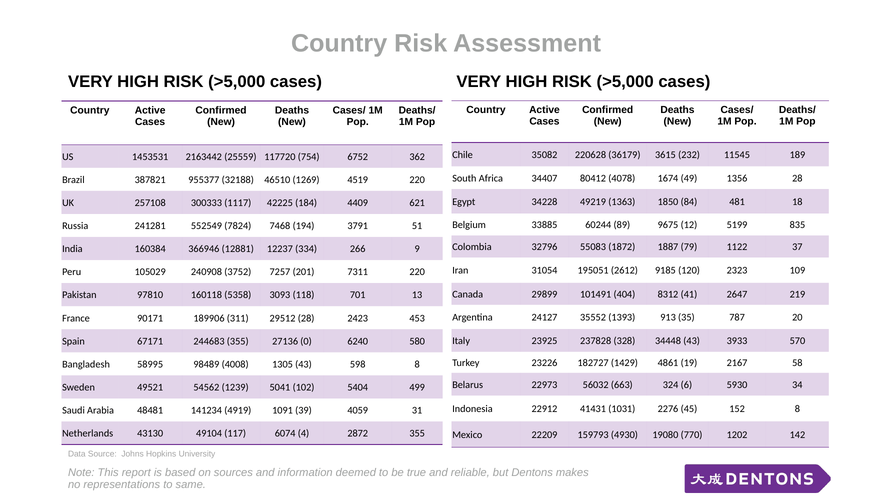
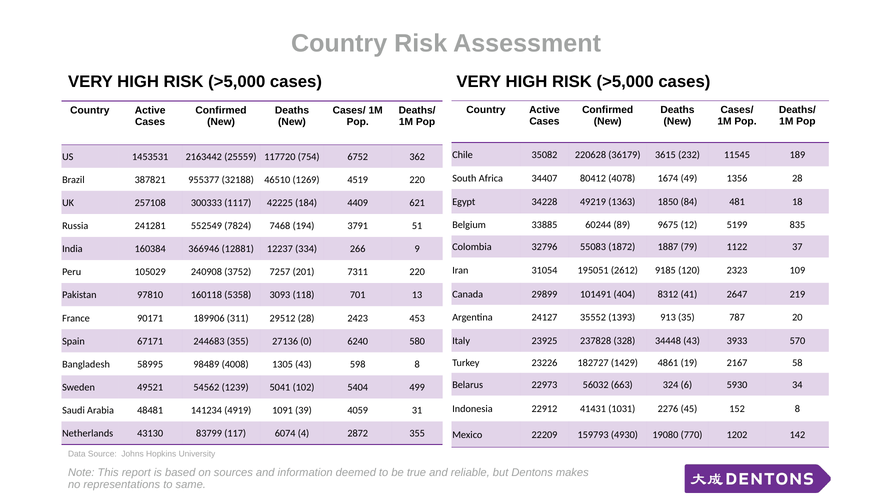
49104: 49104 -> 83799
